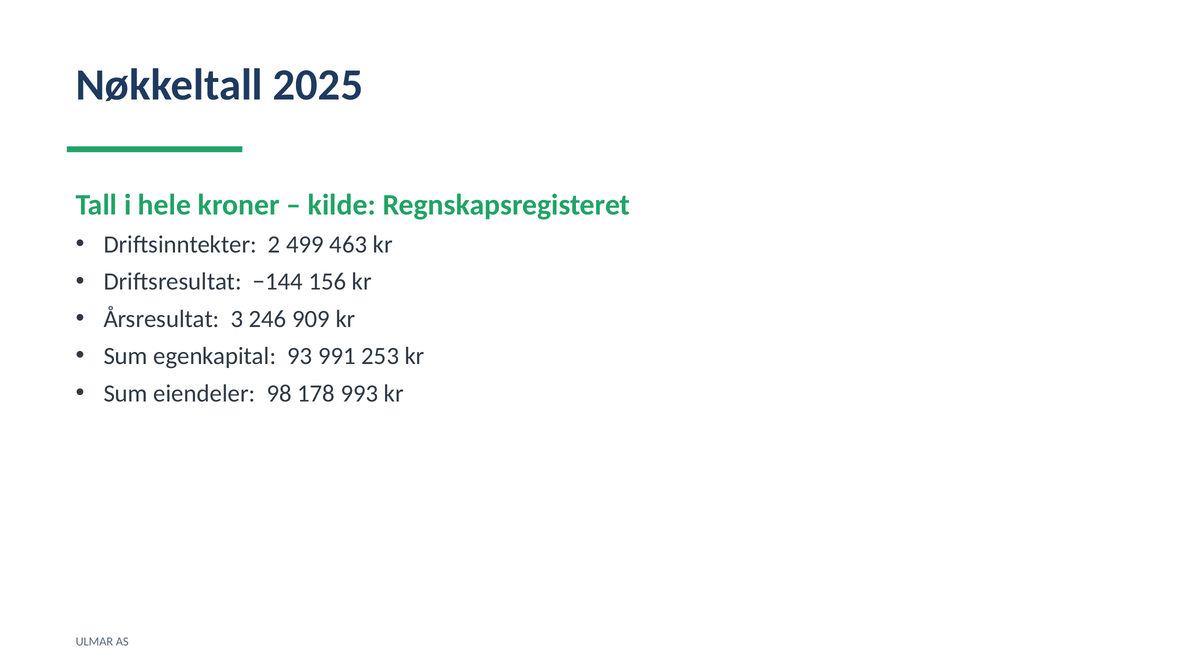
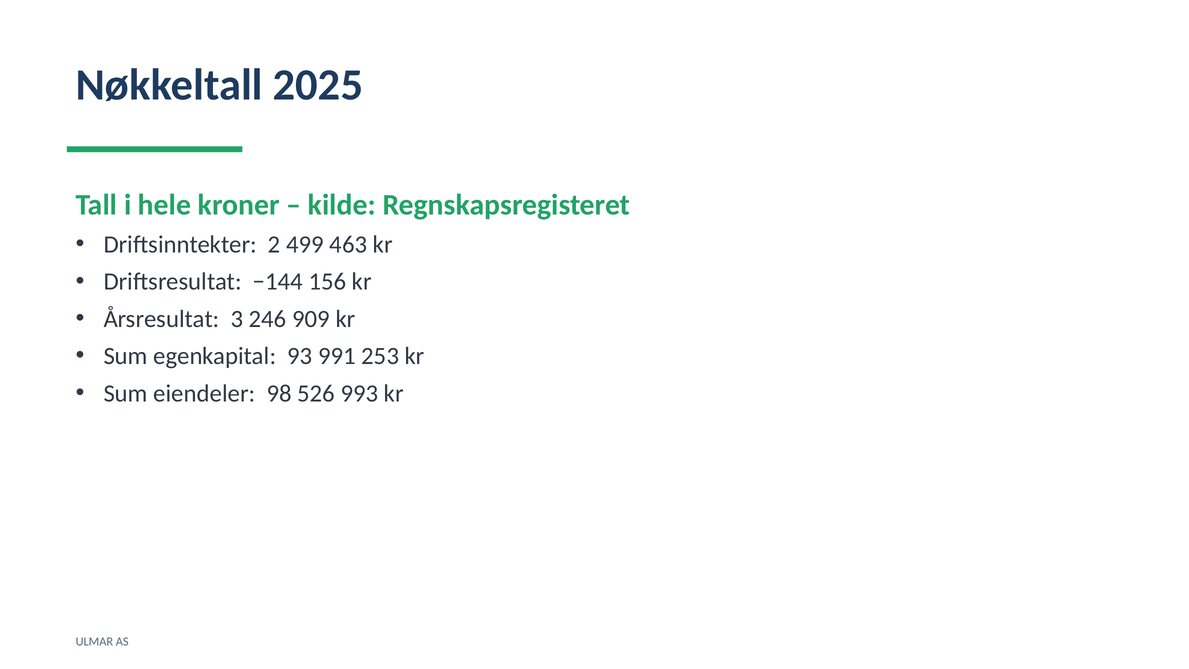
178: 178 -> 526
